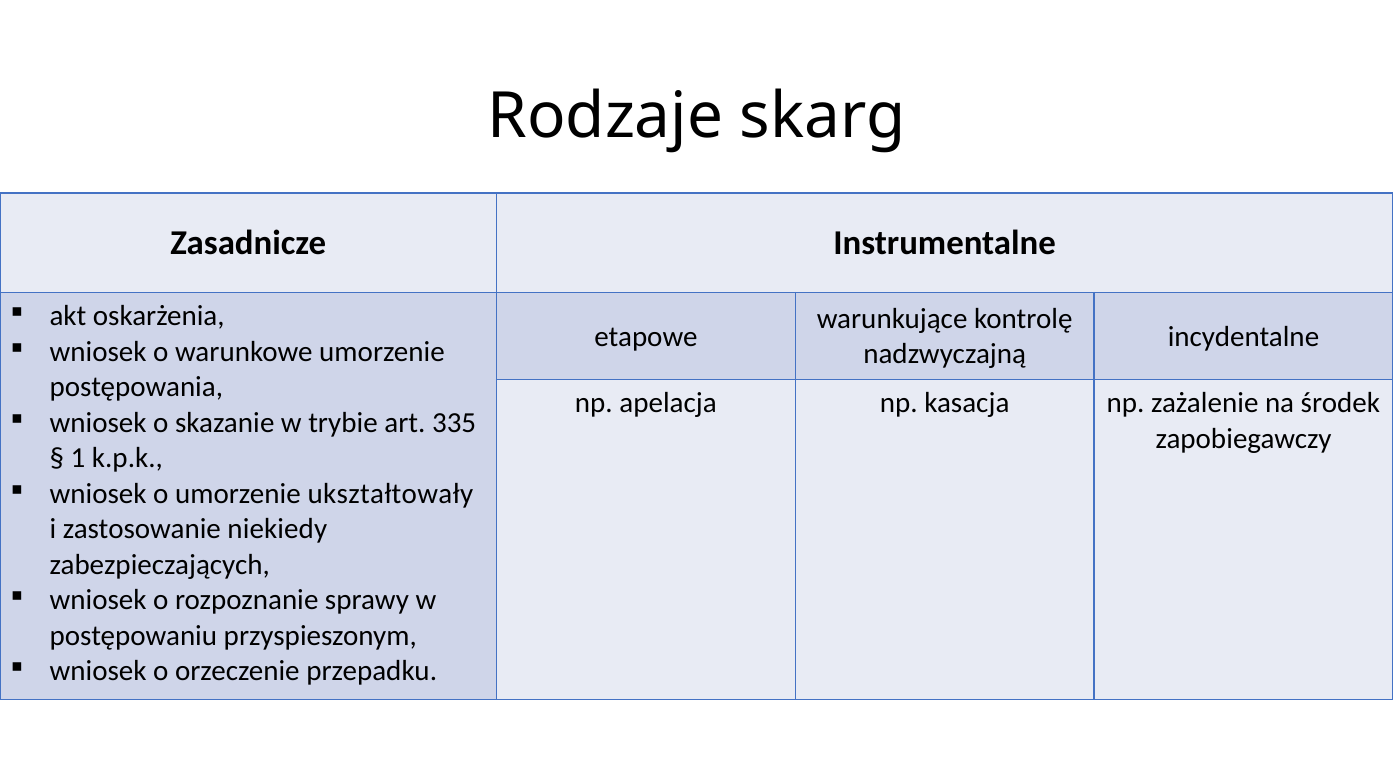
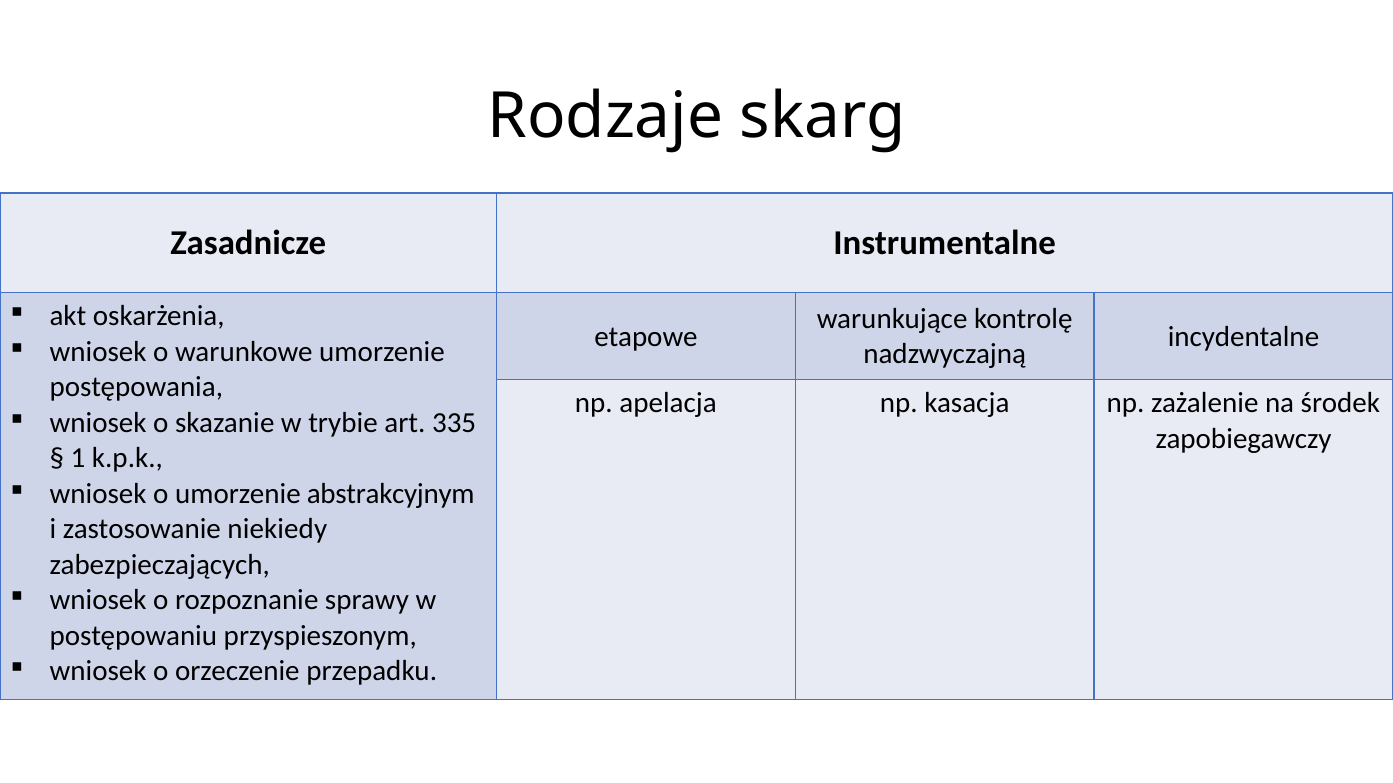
ukształtowały: ukształtowały -> abstrakcyjnym
